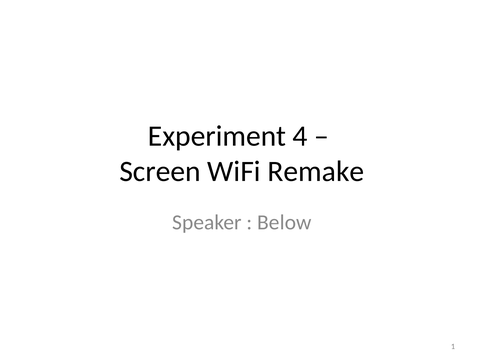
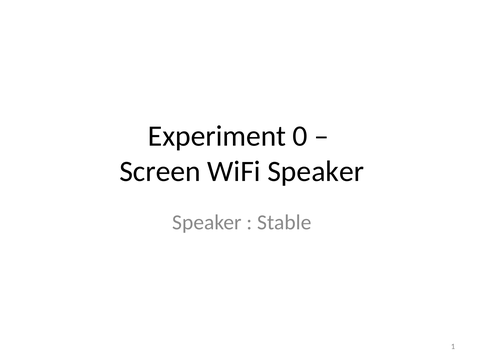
4: 4 -> 0
WiFi Remake: Remake -> Speaker
Below: Below -> Stable
